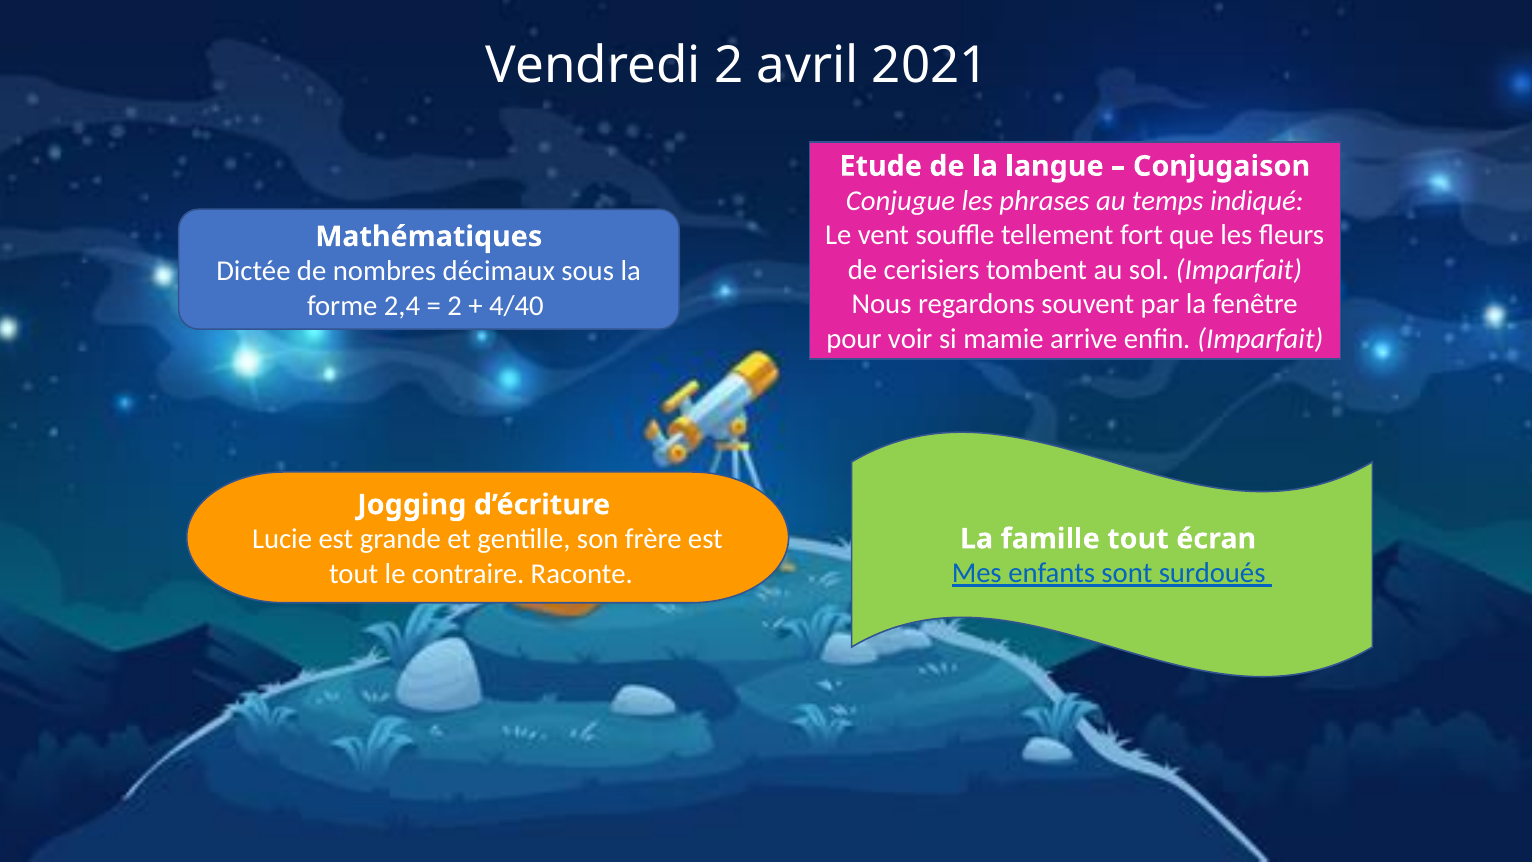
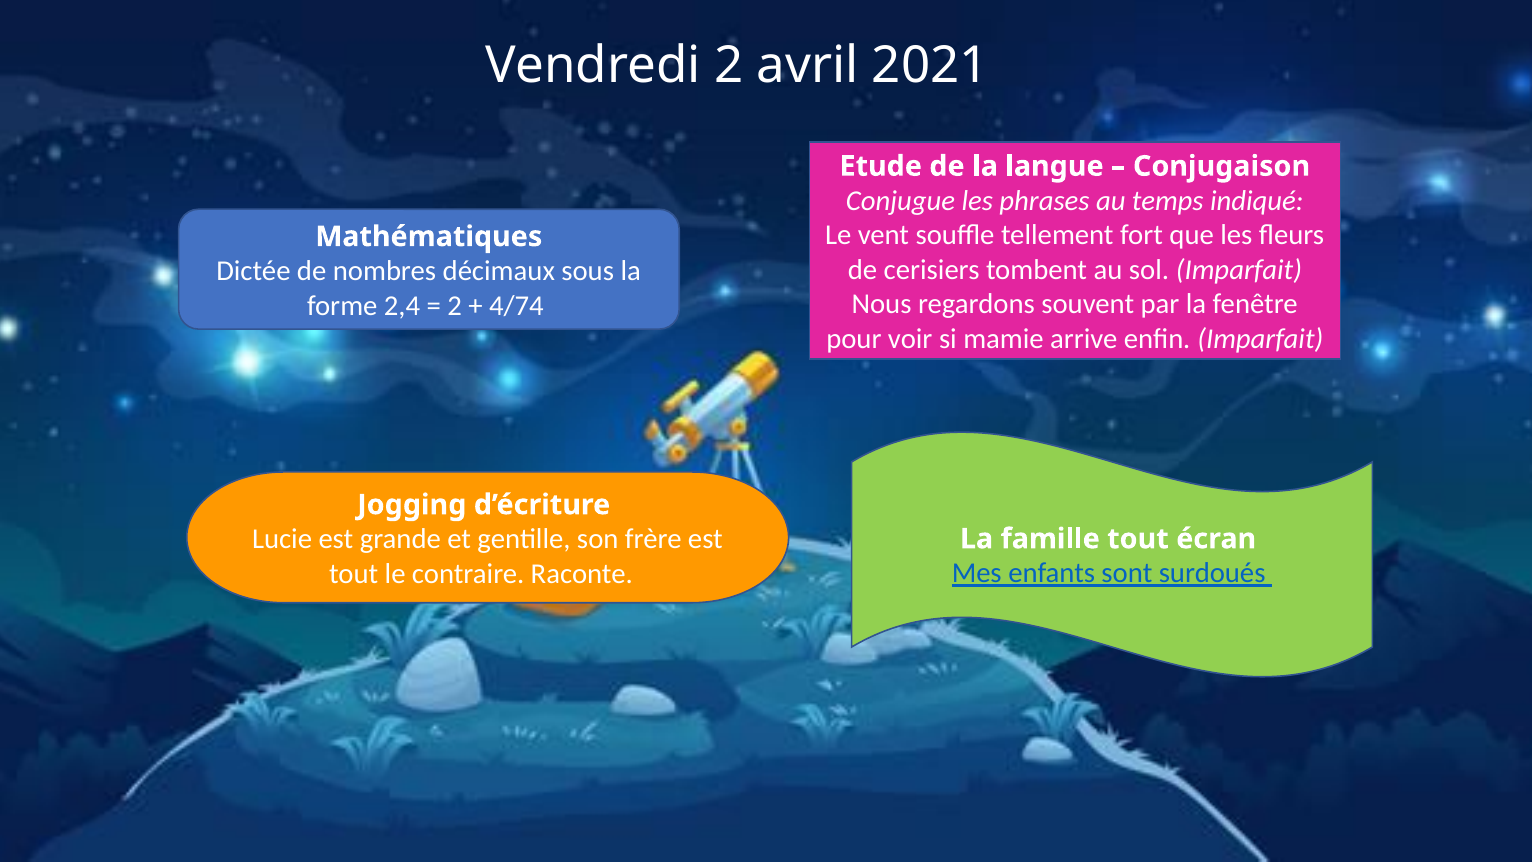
4/40: 4/40 -> 4/74
